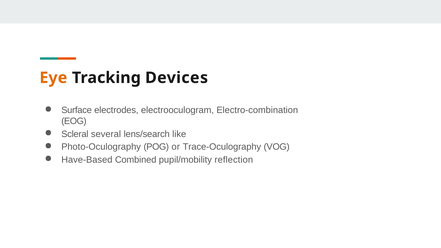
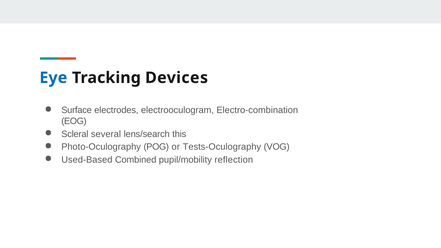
Eye colour: orange -> blue
like: like -> this
Trace-Oculography: Trace-Oculography -> Tests-Oculography
Have-Based: Have-Based -> Used-Based
